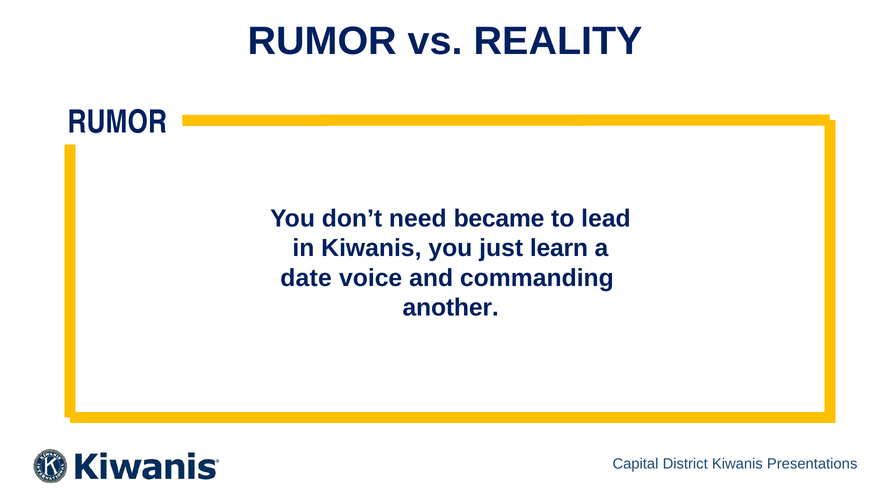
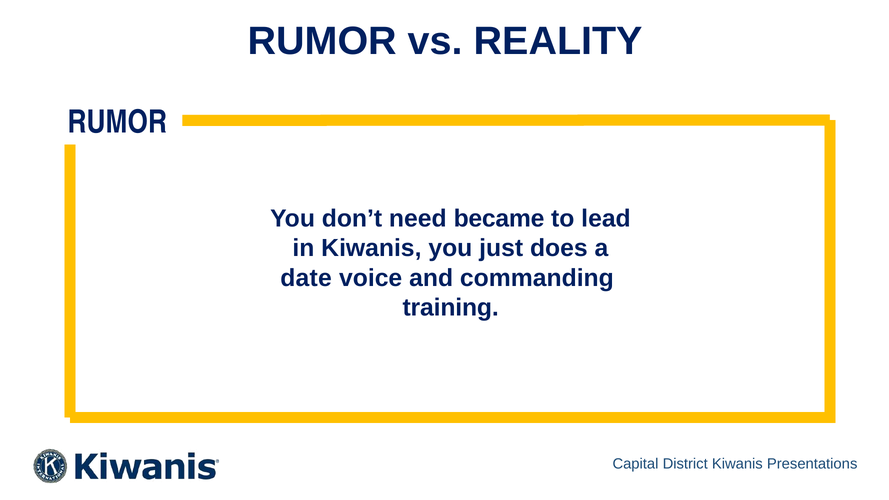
learn: learn -> does
another: another -> training
